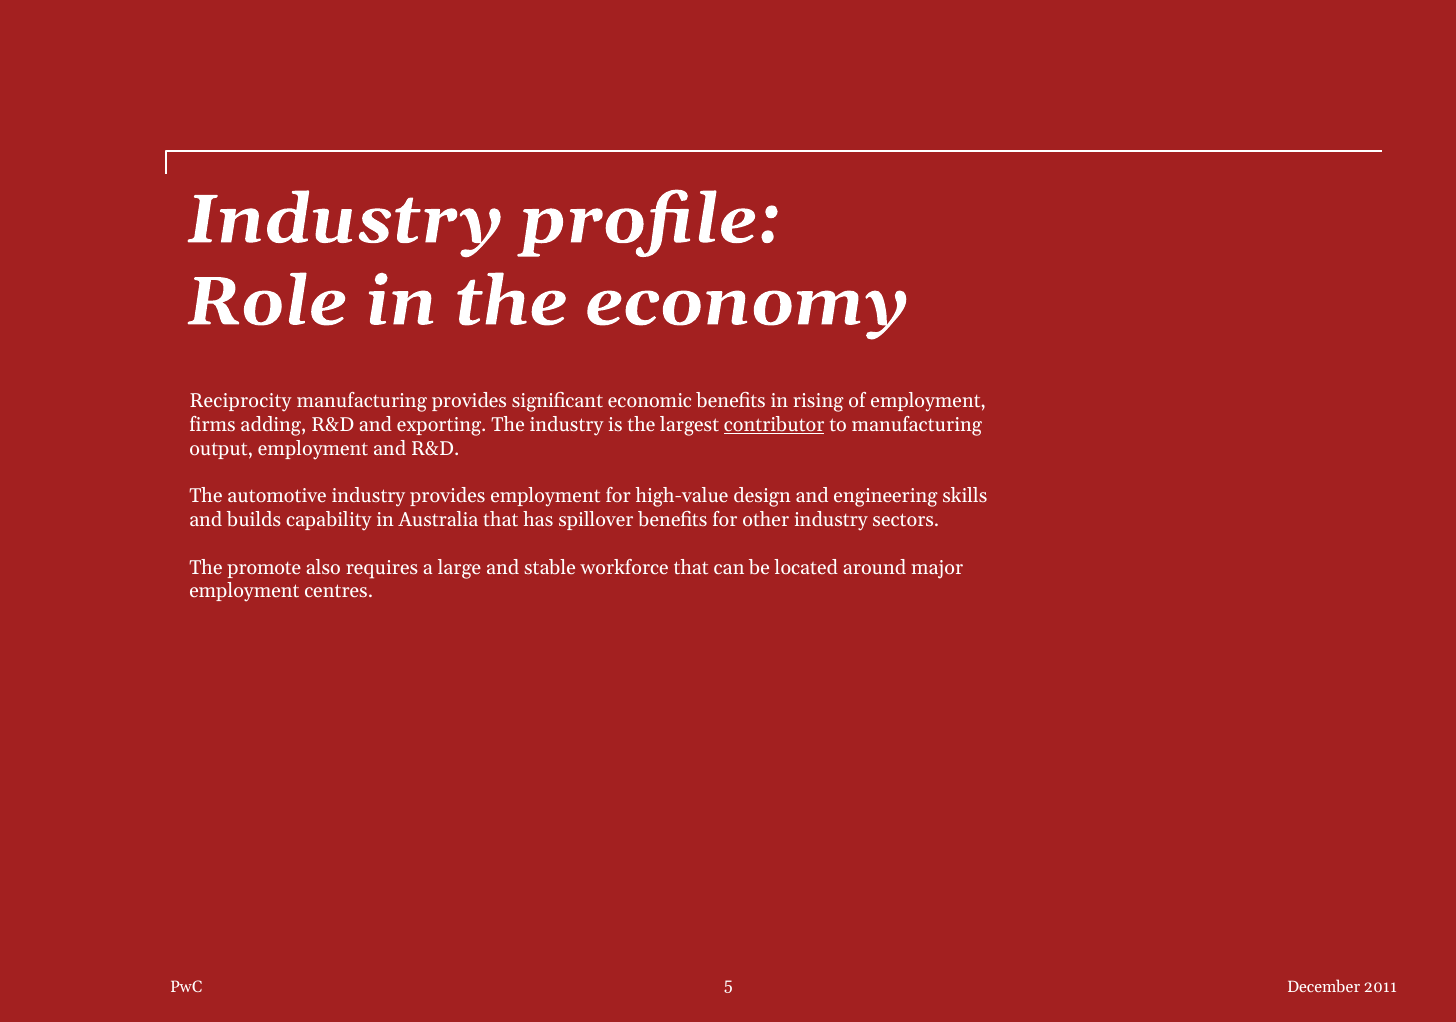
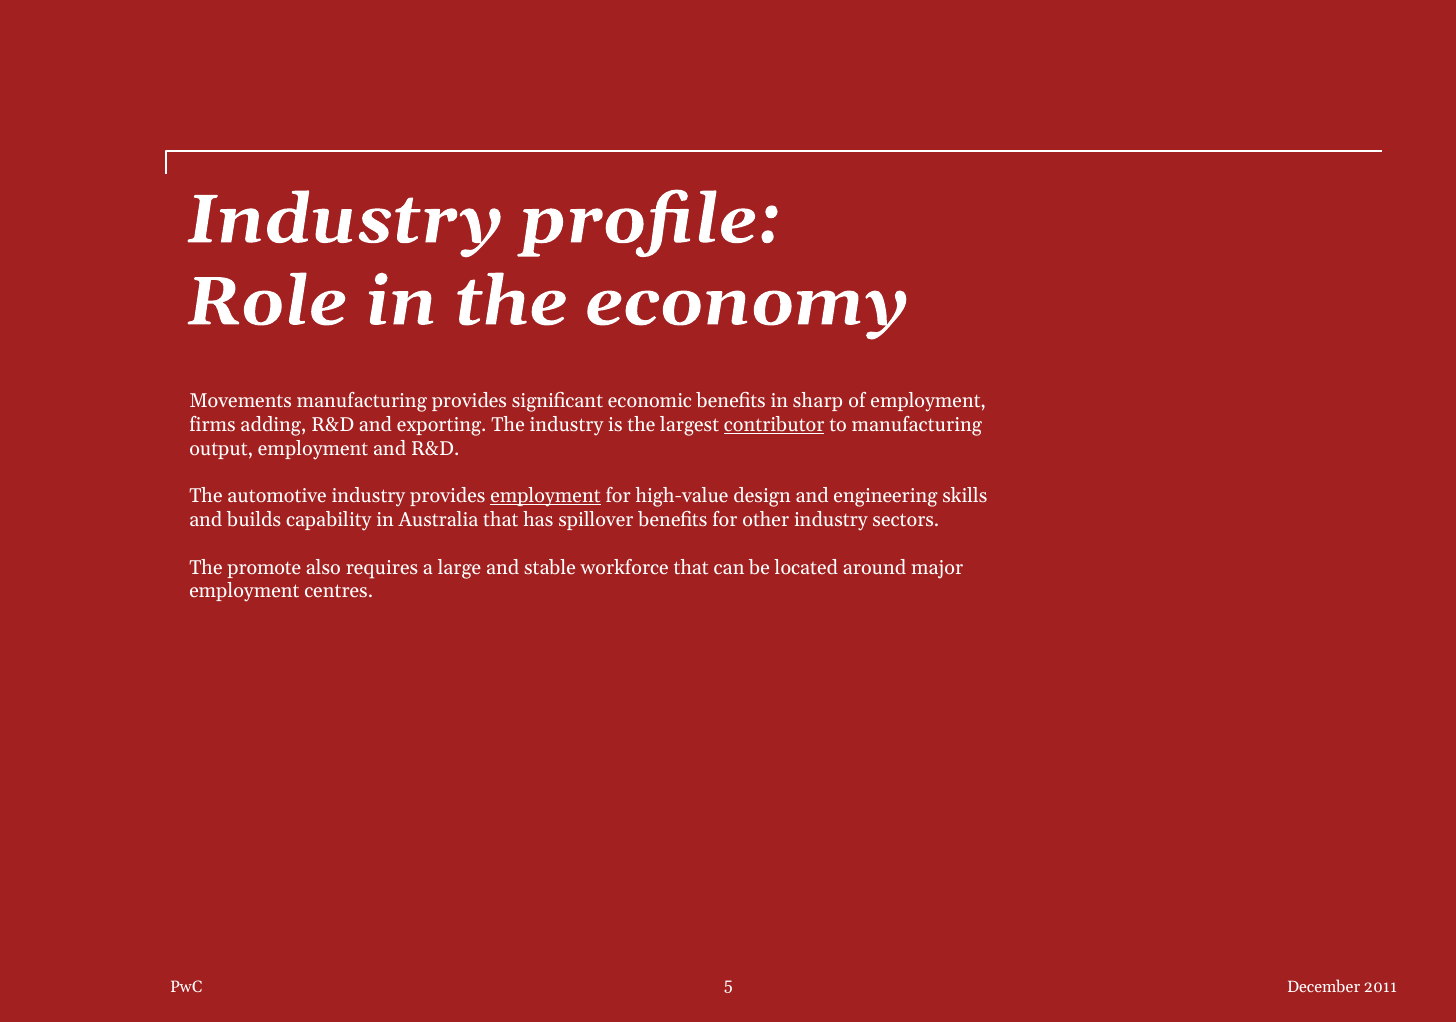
Reciprocity: Reciprocity -> Movements
rising: rising -> sharp
employment at (545, 496) underline: none -> present
